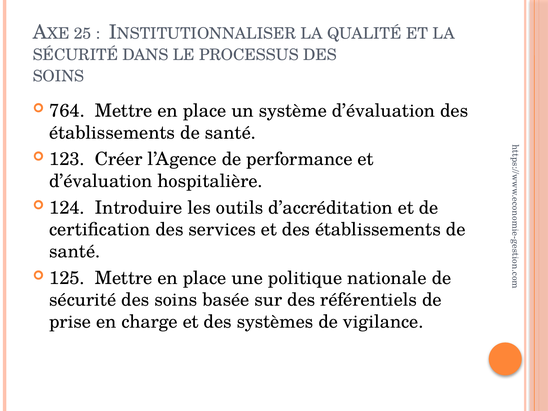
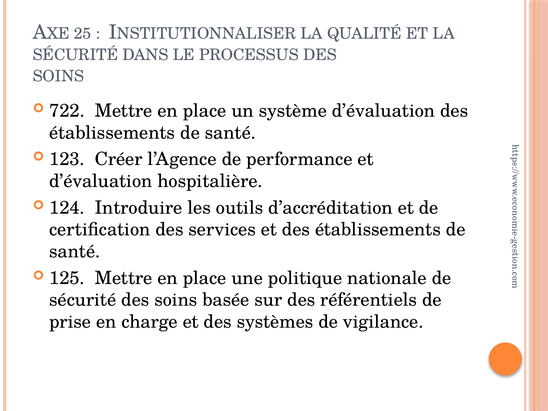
764: 764 -> 722
